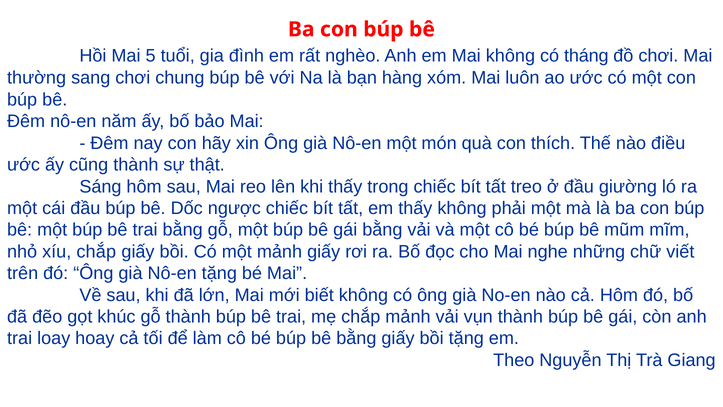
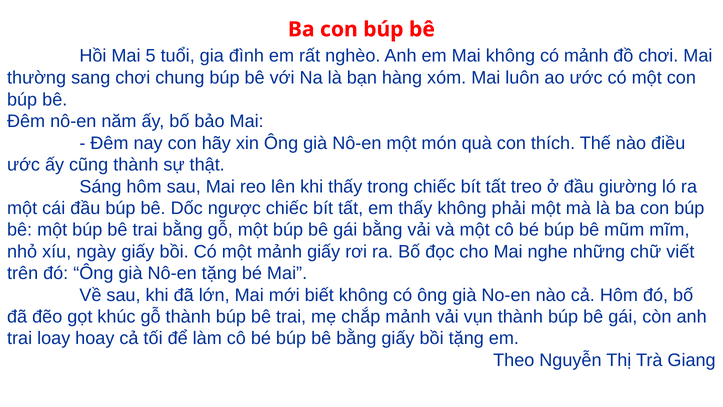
có tháng: tháng -> mảnh
xíu chắp: chắp -> ngày
